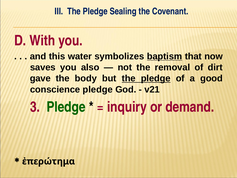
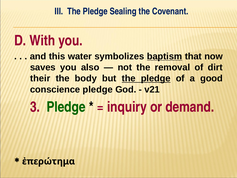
gave: gave -> their
